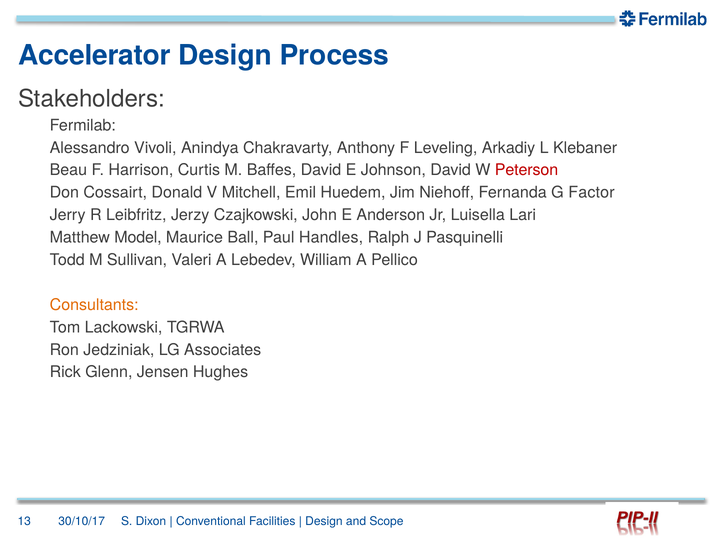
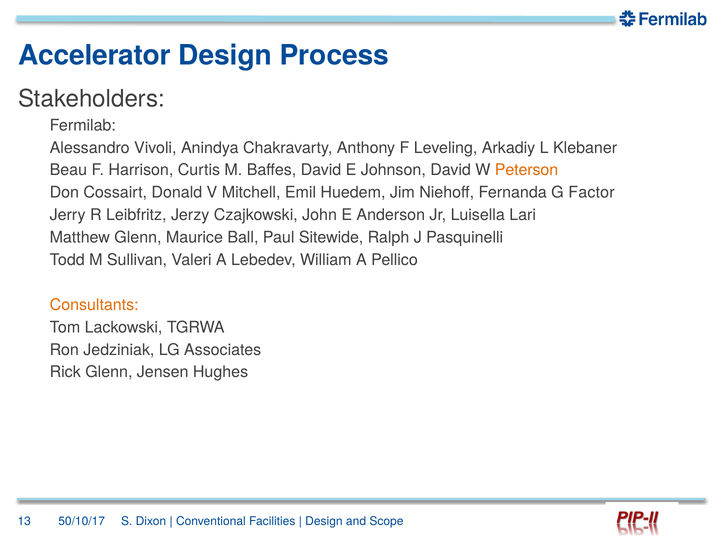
Peterson colour: red -> orange
Matthew Model: Model -> Glenn
Handles: Handles -> Sitewide
30/10/17: 30/10/17 -> 50/10/17
